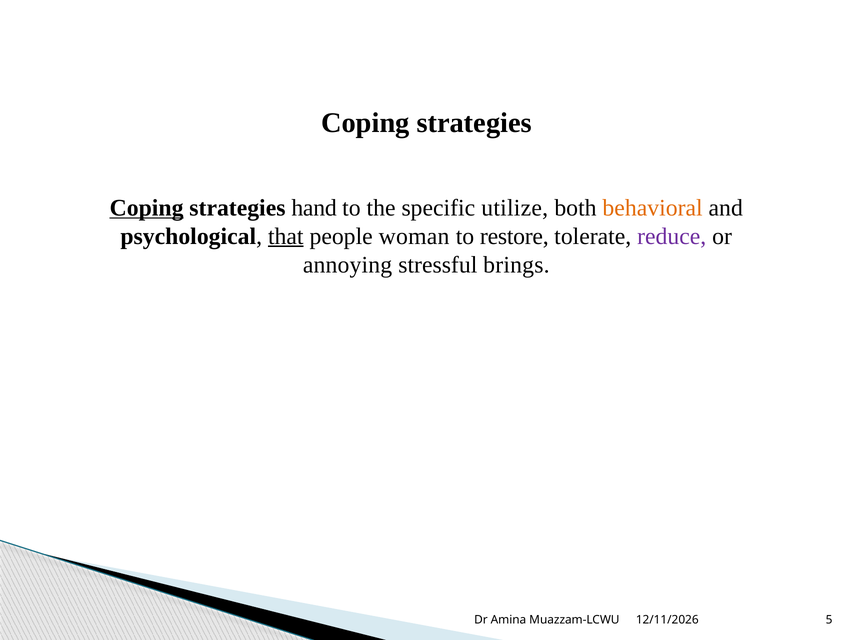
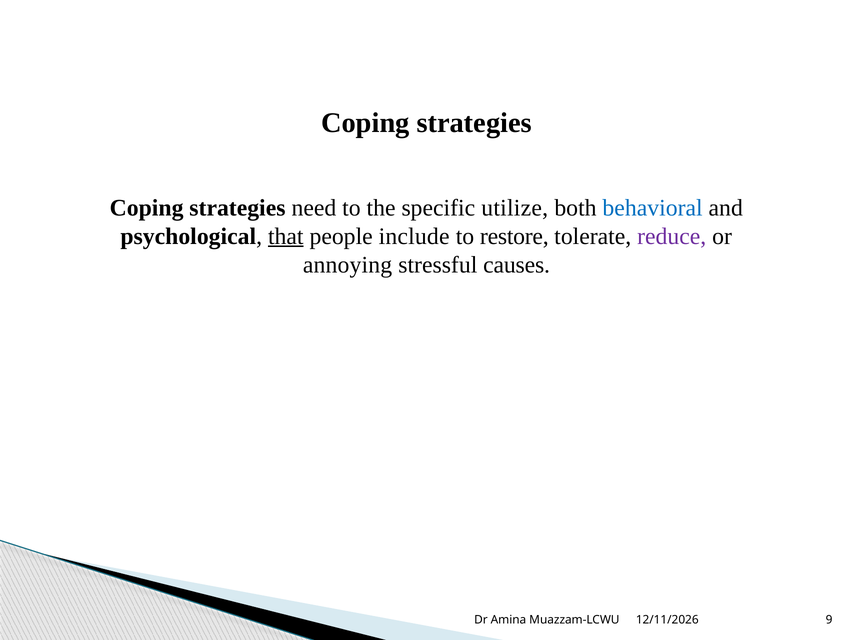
Coping at (147, 208) underline: present -> none
hand: hand -> need
behavioral colour: orange -> blue
woman: woman -> include
brings: brings -> causes
5: 5 -> 9
